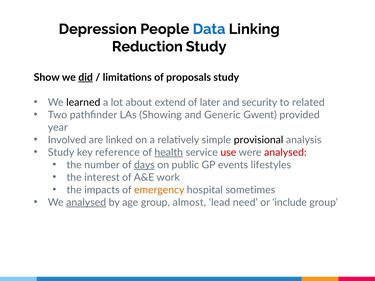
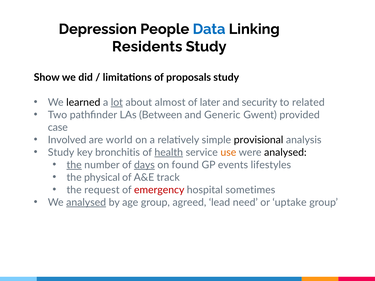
Reduction: Reduction -> Residents
did underline: present -> none
lot underline: none -> present
extend: extend -> almost
Showing: Showing -> Between
year: year -> case
linked: linked -> world
reference: reference -> bronchitis
use colour: red -> orange
analysed at (285, 152) colour: red -> black
the at (74, 165) underline: none -> present
public: public -> found
interest: interest -> physical
work: work -> track
impacts: impacts -> request
emergency colour: orange -> red
almost: almost -> agreed
include: include -> uptake
